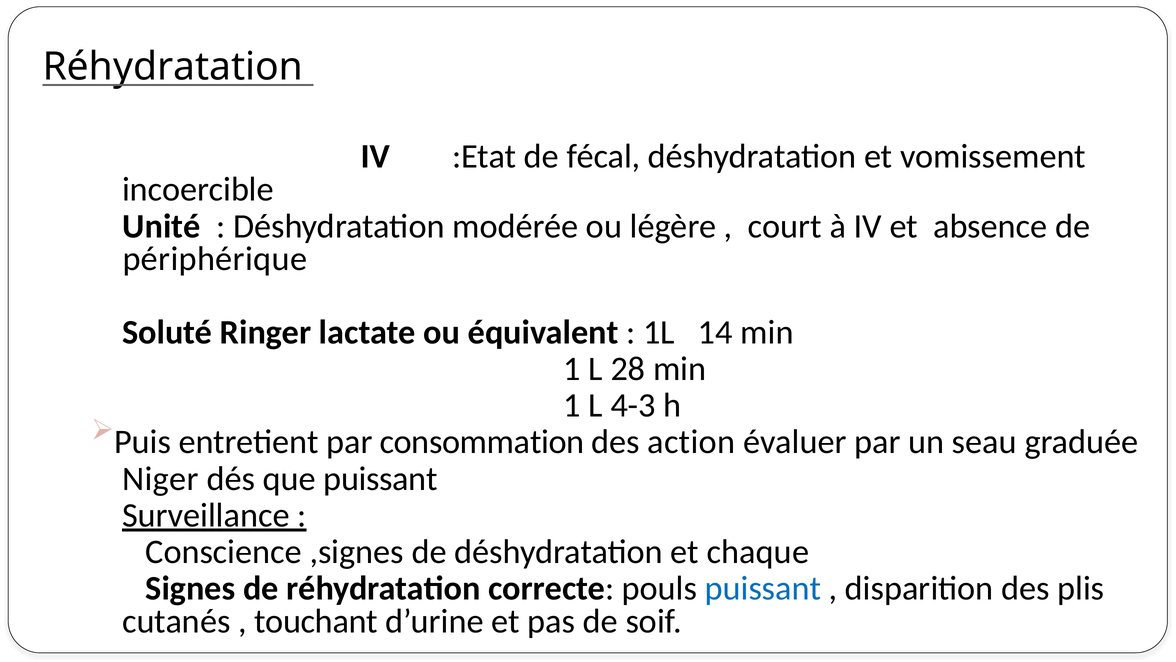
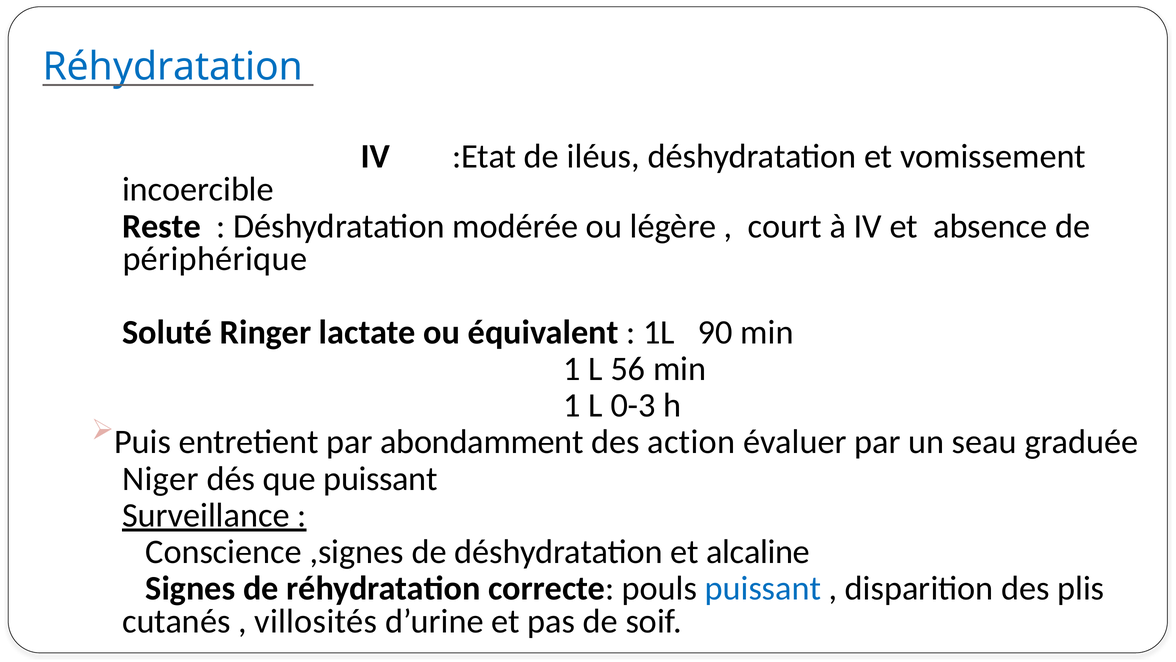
Réhydratation at (173, 67) colour: black -> blue
fécal: fécal -> iléus
Unité: Unité -> Reste
14: 14 -> 90
28: 28 -> 56
4-3: 4-3 -> 0-3
consommation: consommation -> abondamment
chaque: chaque -> alcaline
touchant: touchant -> villosités
